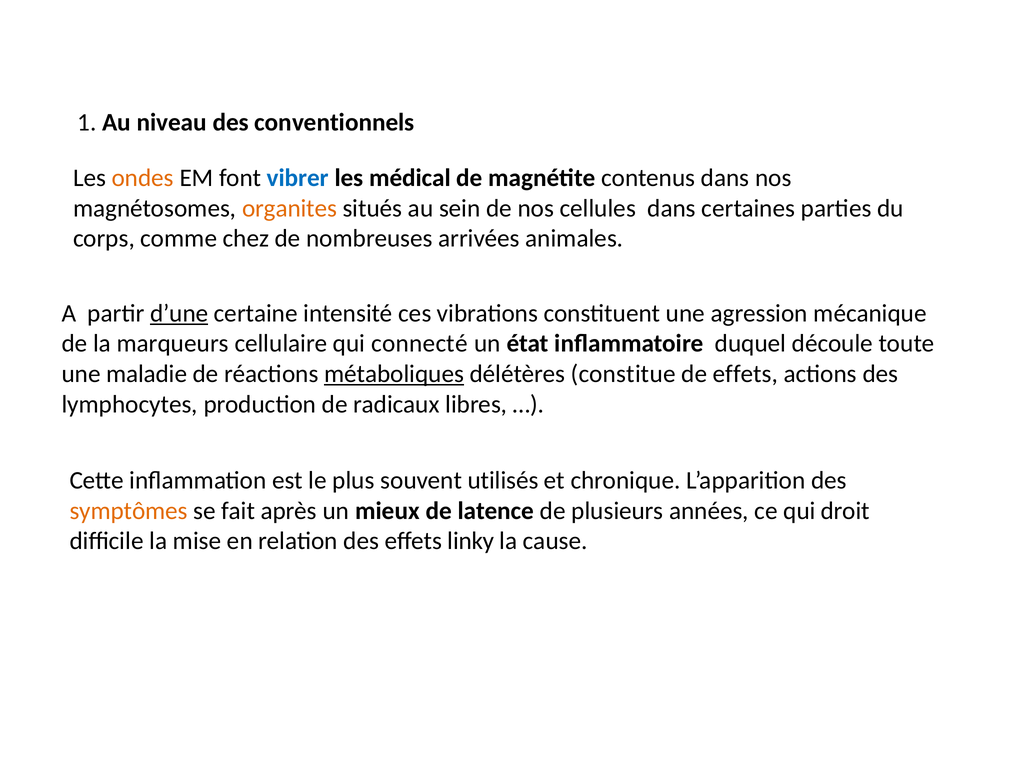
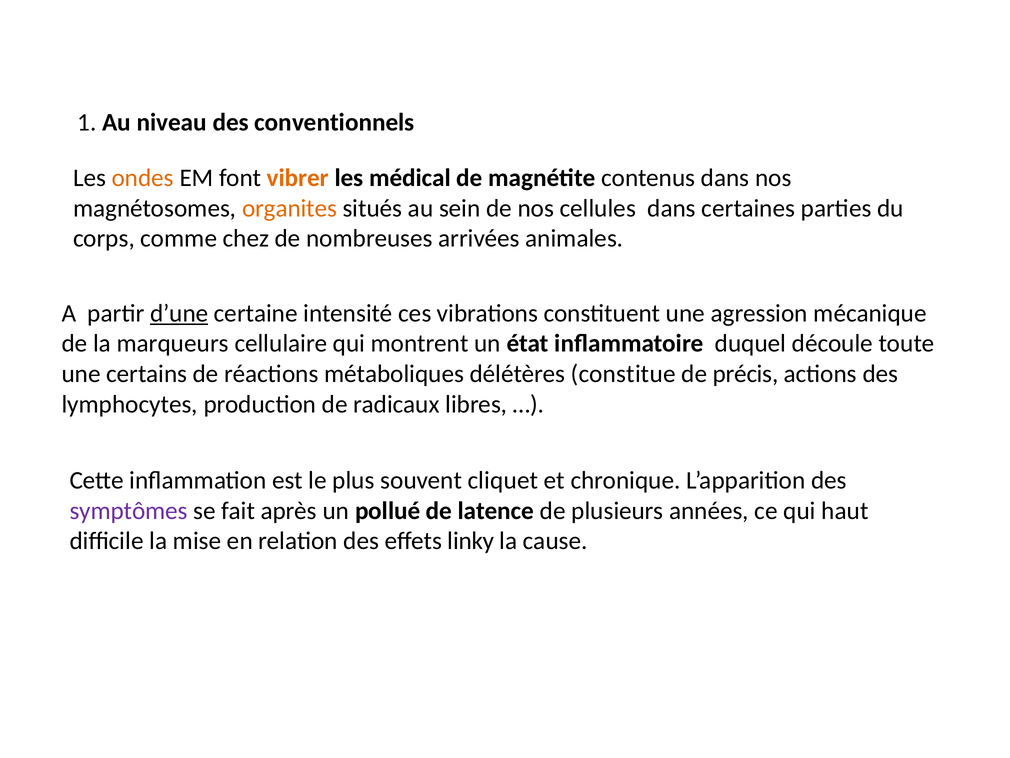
vibrer colour: blue -> orange
connecté: connecté -> montrent
maladie: maladie -> certains
métaboliques underline: present -> none
de effets: effets -> précis
utilisés: utilisés -> cliquet
symptômes colour: orange -> purple
mieux: mieux -> pollué
droit: droit -> haut
